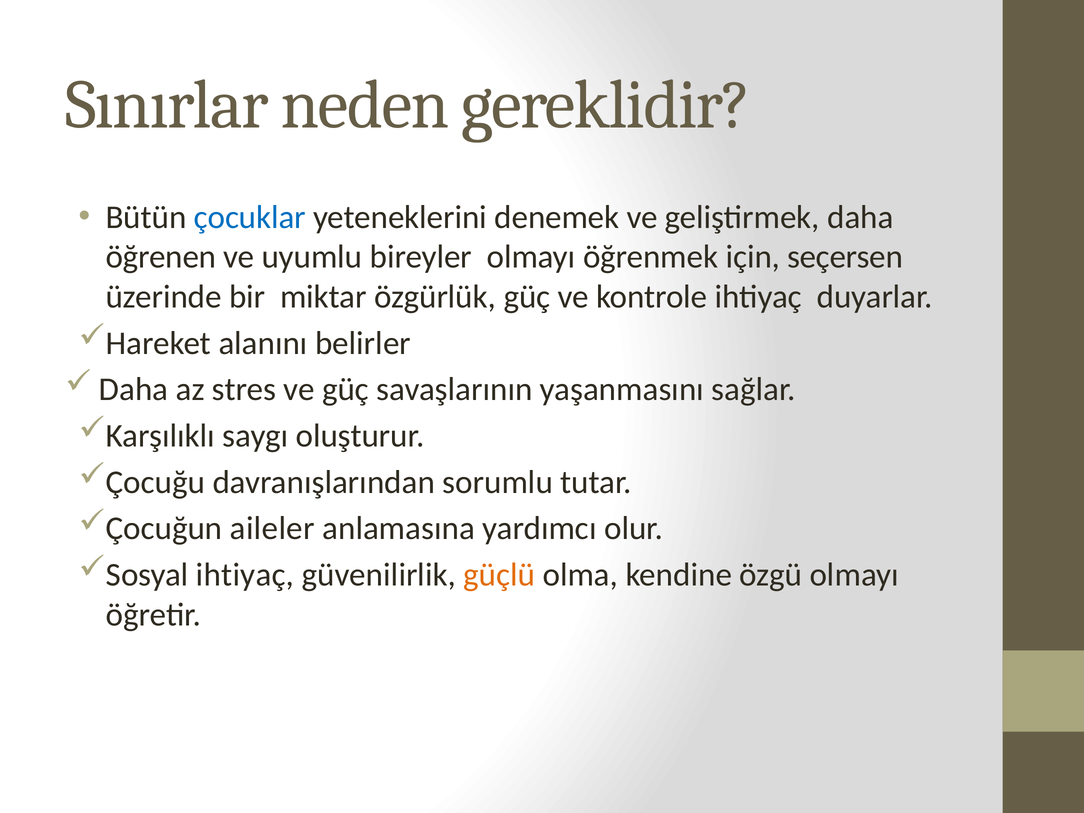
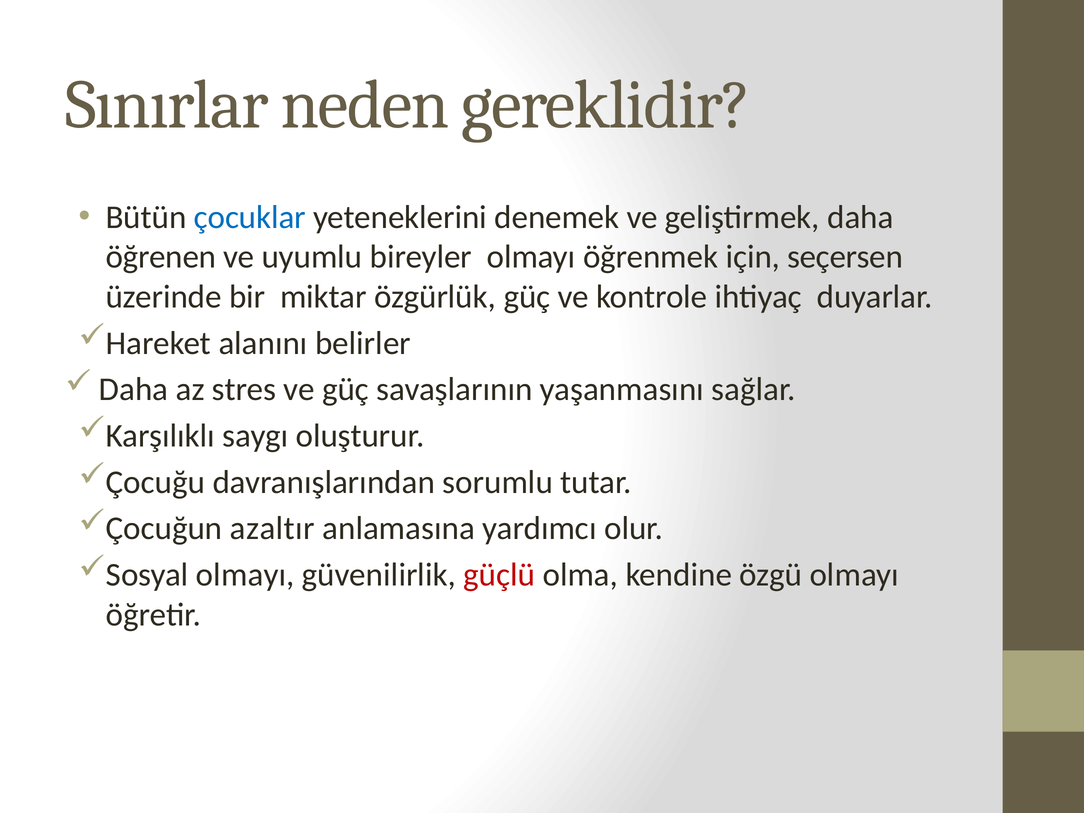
aileler: aileler -> azaltır
Sosyal ihtiyaç: ihtiyaç -> olmayı
güçlü colour: orange -> red
